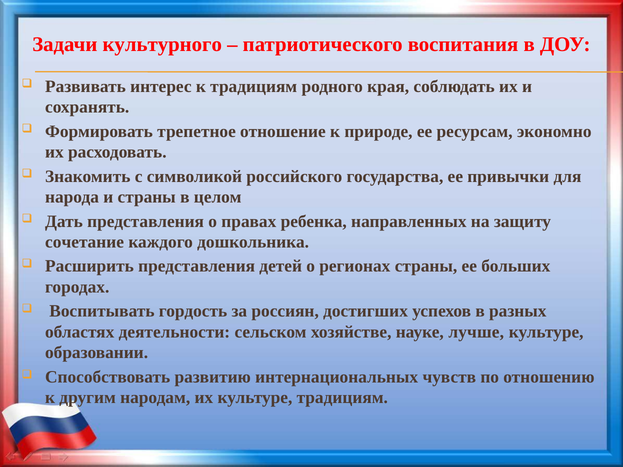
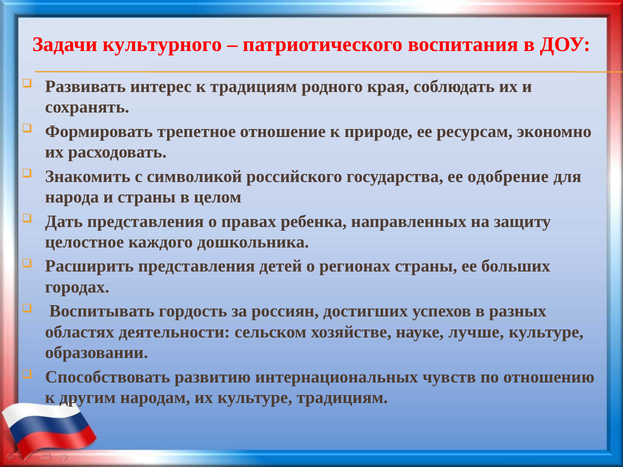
привычки: привычки -> одобрение
сочетание: сочетание -> целостное
